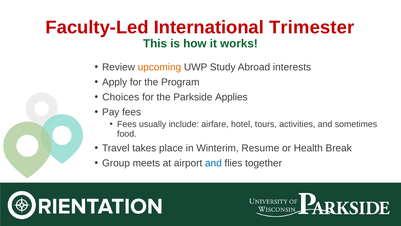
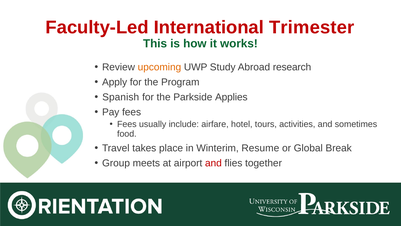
interests: interests -> research
Choices: Choices -> Spanish
Health: Health -> Global
and at (213, 163) colour: blue -> red
